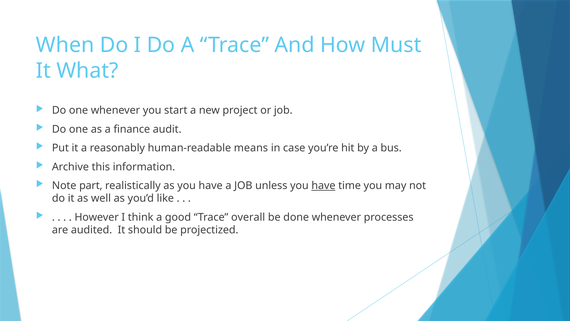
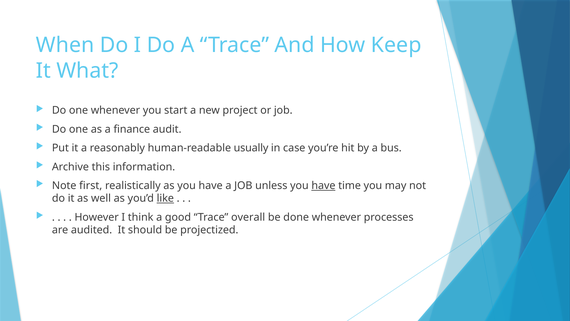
Must: Must -> Keep
means: means -> usually
part: part -> first
like underline: none -> present
